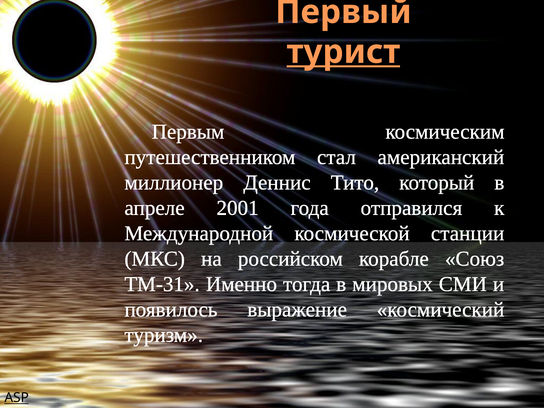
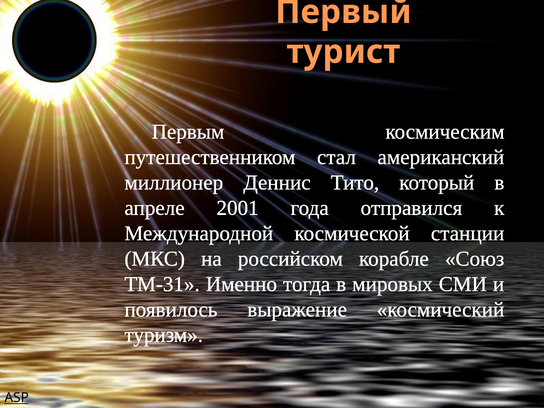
турист underline: present -> none
